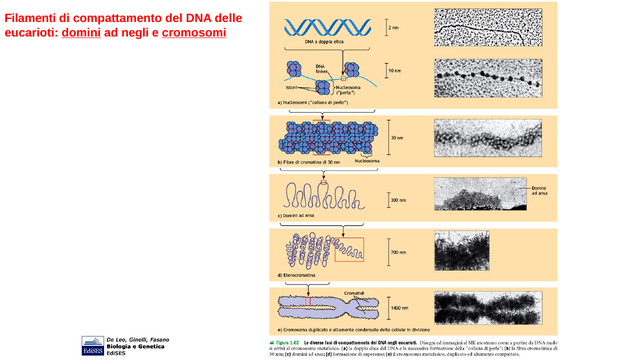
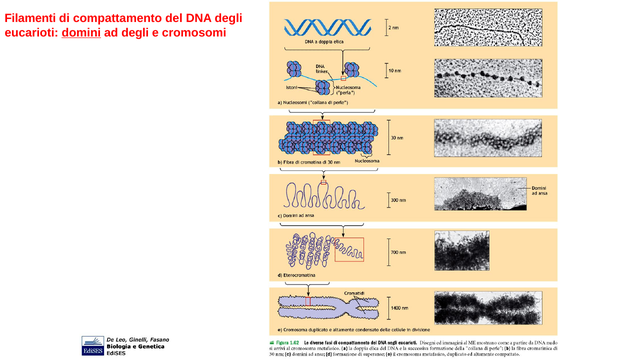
DNA delle: delle -> degli
ad negli: negli -> degli
cromosomi underline: present -> none
